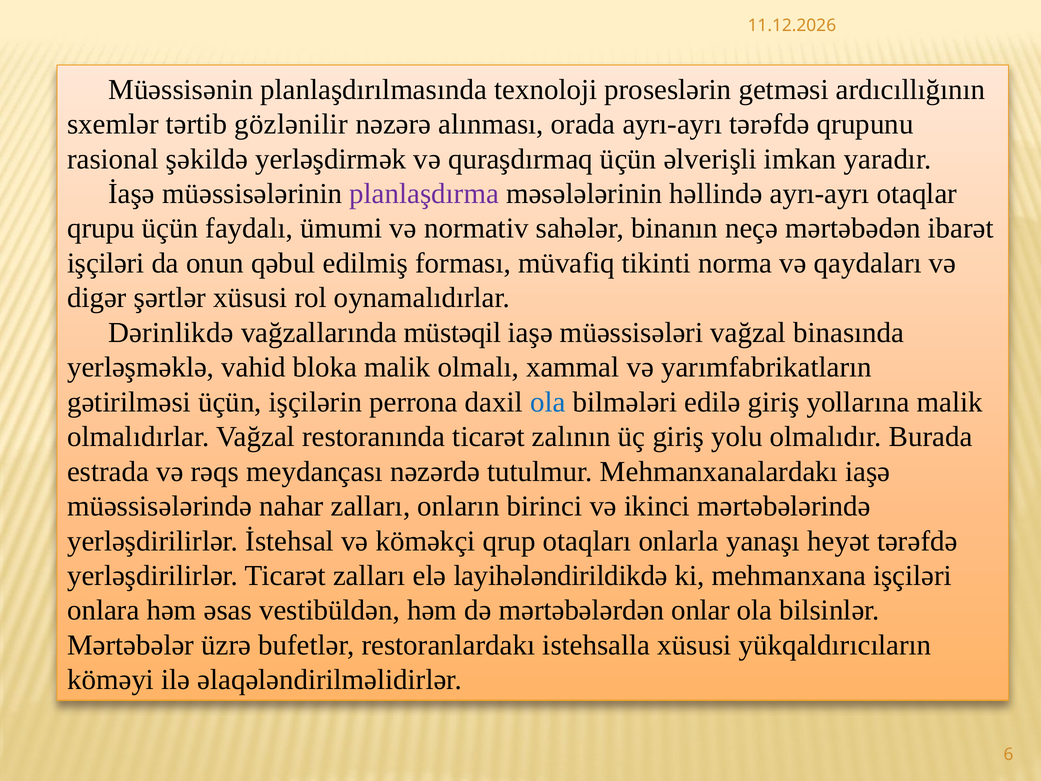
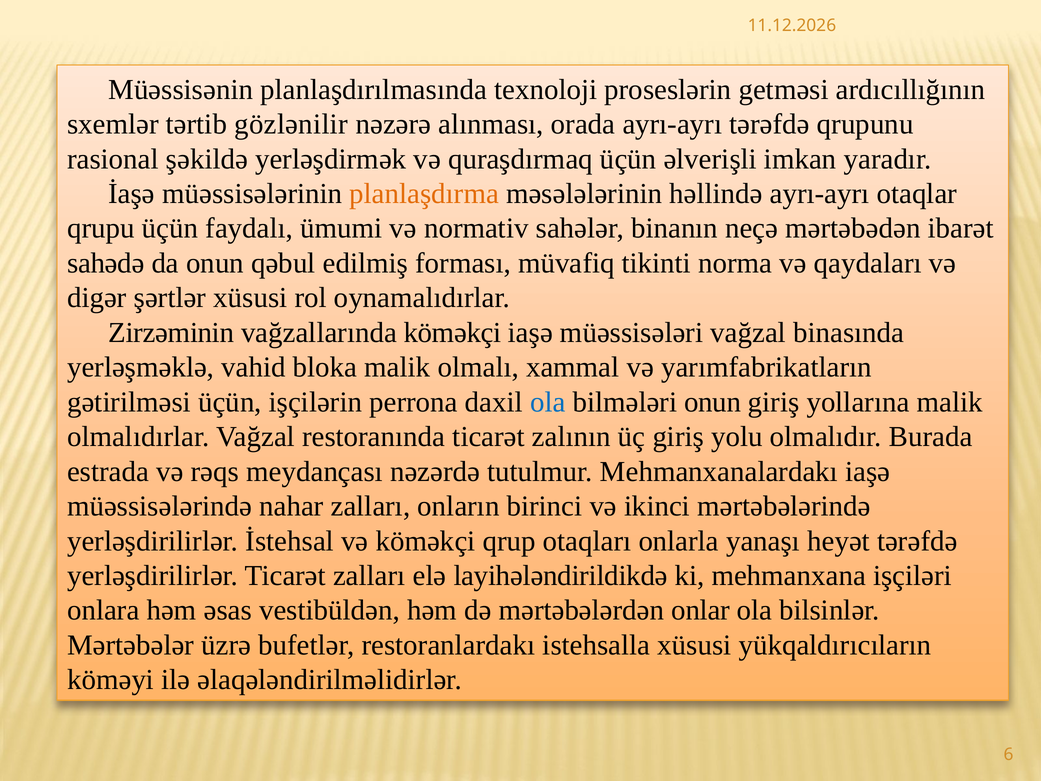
planlaşdırma colour: purple -> orange
işçiləri at (106, 263): işçiləri -> sahədə
Dərinlikdə: Dərinlikdə -> Zirzəminin
vağzallarında müstəqil: müstəqil -> köməkçi
bilmələri edilə: edilə -> onun
